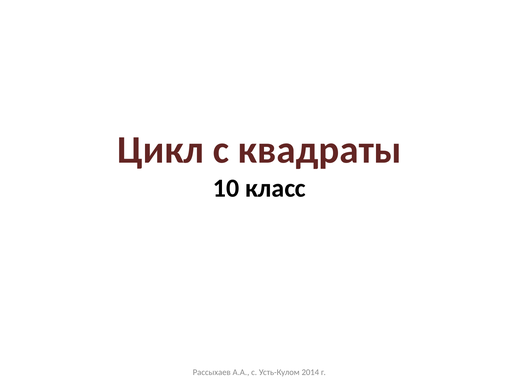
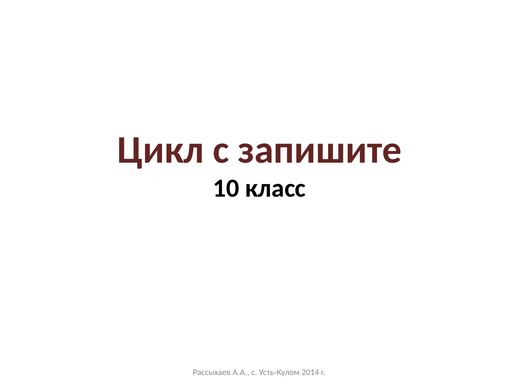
квадраты: квадраты -> запишите
